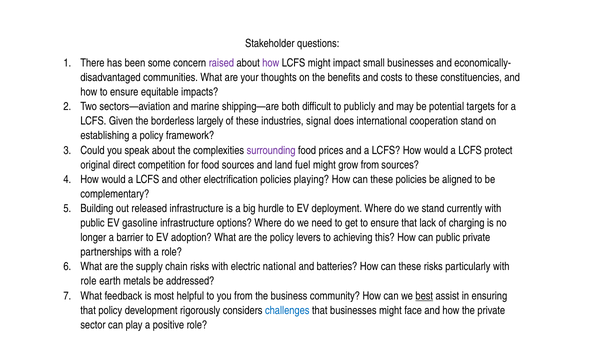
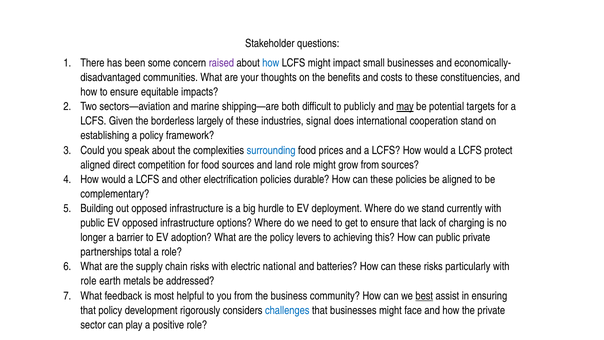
how at (271, 63) colour: purple -> blue
may underline: none -> present
surrounding colour: purple -> blue
original at (95, 165): original -> aligned
land fuel: fuel -> role
playing: playing -> durable
out released: released -> opposed
EV gasoline: gasoline -> opposed
partnerships with: with -> total
